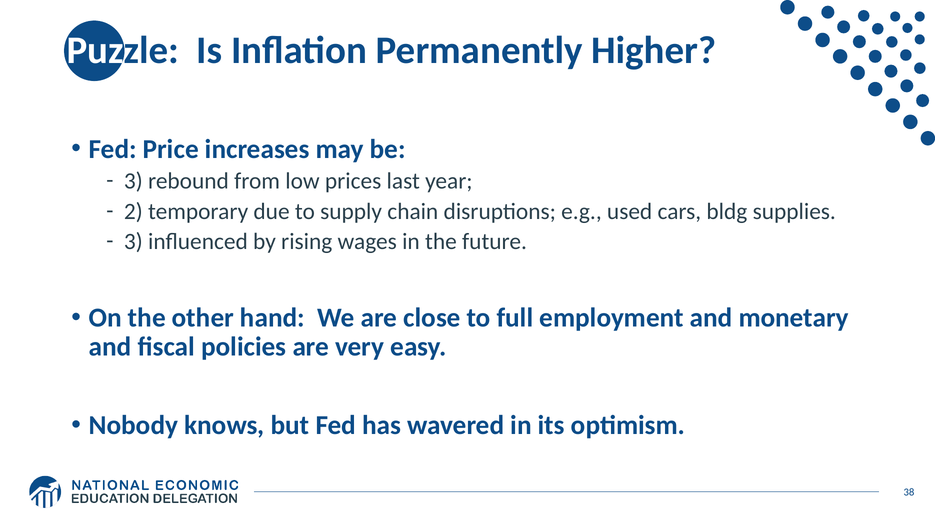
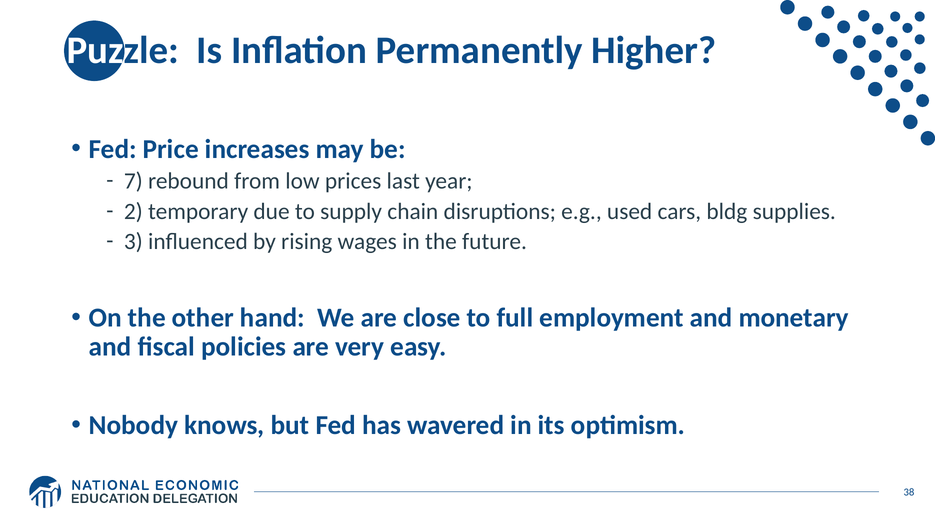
3 at (133, 181): 3 -> 7
